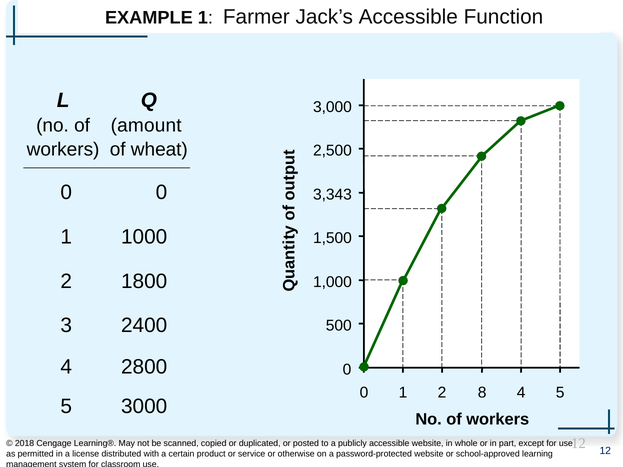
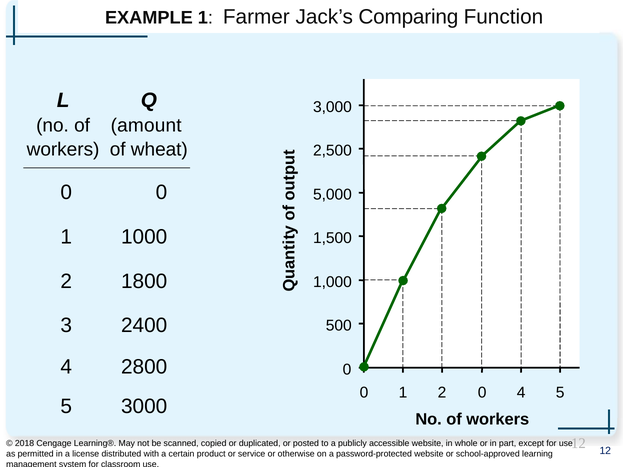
Jack’s Accessible: Accessible -> Comparing
3,343: 3,343 -> 5,000
2 8: 8 -> 0
